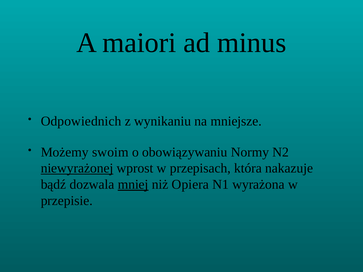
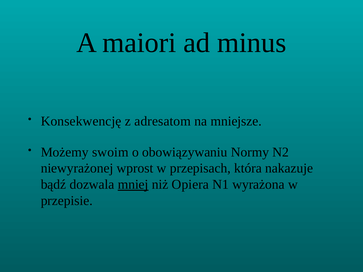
Odpowiednich: Odpowiednich -> Konsekwencję
wynikaniu: wynikaniu -> adresatom
niewyrażonej underline: present -> none
